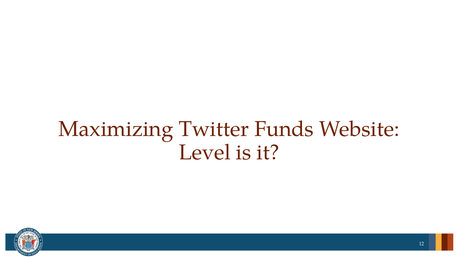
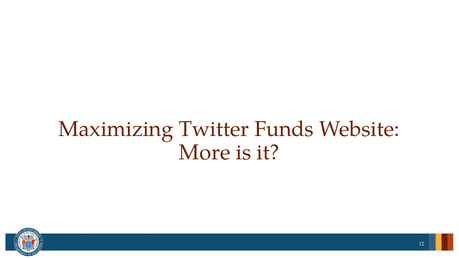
Level: Level -> More
